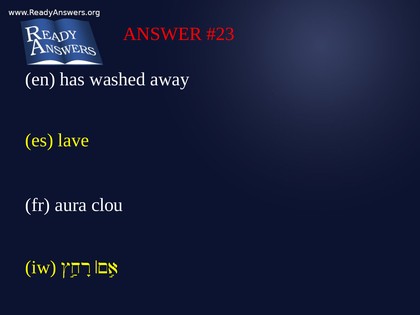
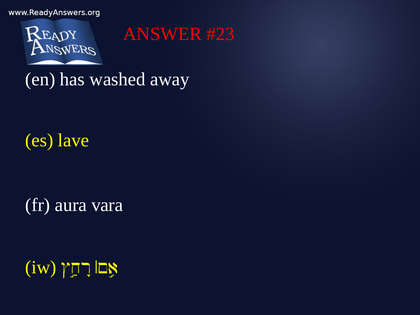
clou: clou -> vara
